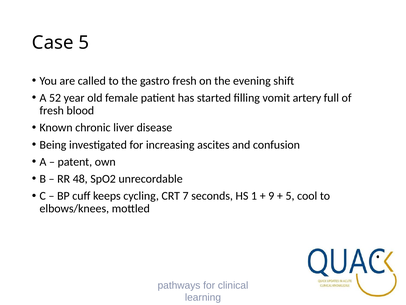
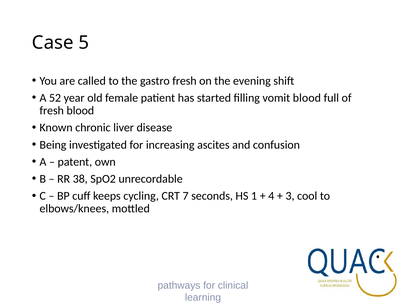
vomit artery: artery -> blood
48: 48 -> 38
9: 9 -> 4
5 at (290, 196): 5 -> 3
